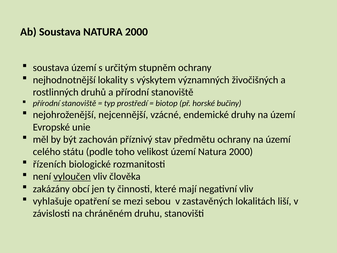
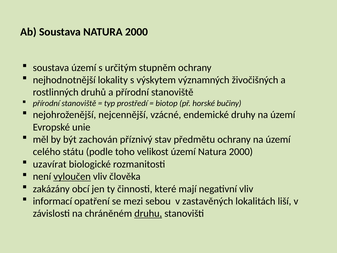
řízeních: řízeních -> uzavírat
vyhlašuje: vyhlašuje -> informací
druhu underline: none -> present
